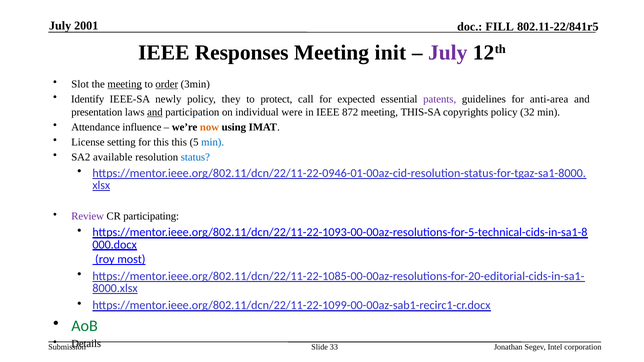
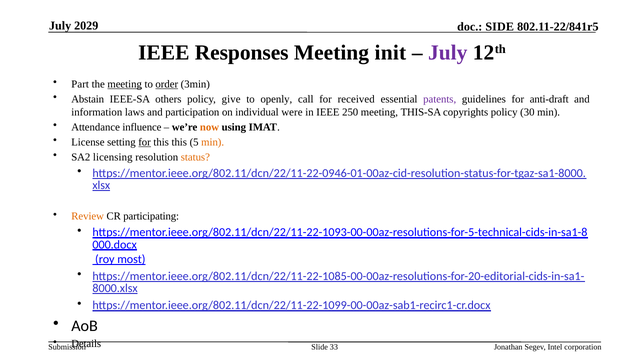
2001: 2001 -> 2029
FILL: FILL -> SIDE
Slot: Slot -> Part
Identify: Identify -> Abstain
newly: newly -> others
they: they -> give
protect: protect -> openly
expected: expected -> received
anti-area: anti-area -> anti-draft
presentation: presentation -> information
and at (155, 112) underline: present -> none
872: 872 -> 250
32: 32 -> 30
for at (145, 142) underline: none -> present
min at (213, 142) colour: blue -> orange
available: available -> licensing
status colour: blue -> orange
Review colour: purple -> orange
AoB colour: green -> black
